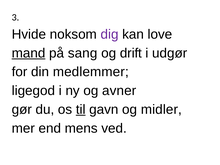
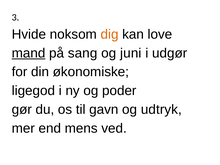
dig colour: purple -> orange
drift: drift -> juni
medlemmer: medlemmer -> økonomiske
avner: avner -> poder
til underline: present -> none
midler: midler -> udtryk
